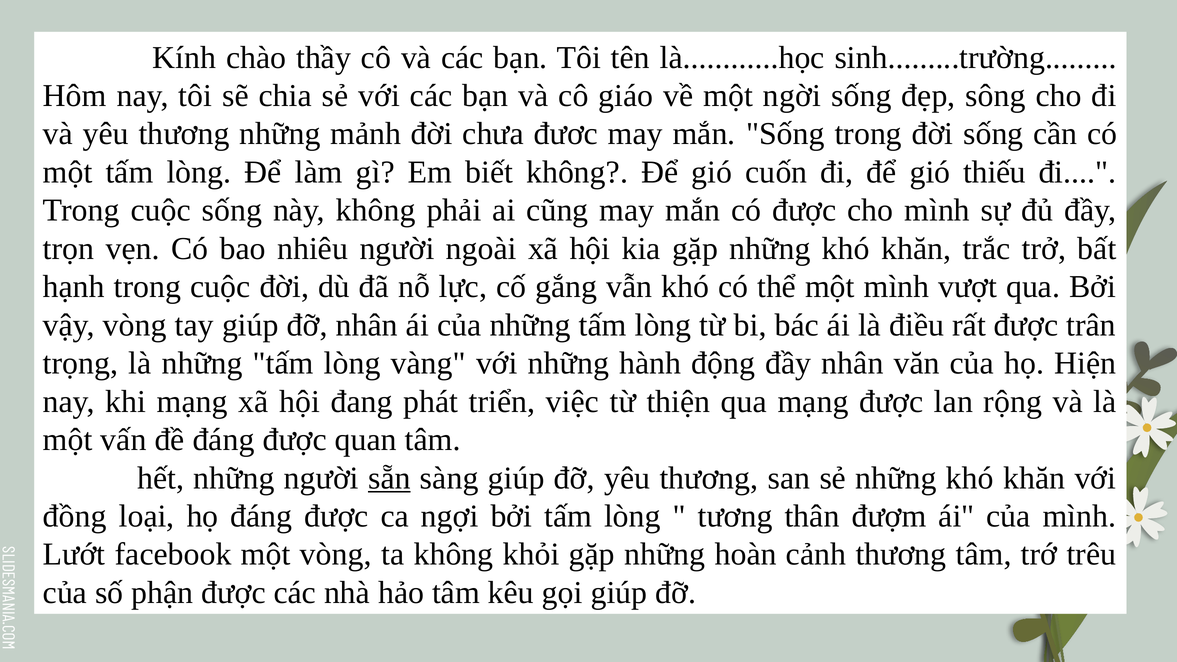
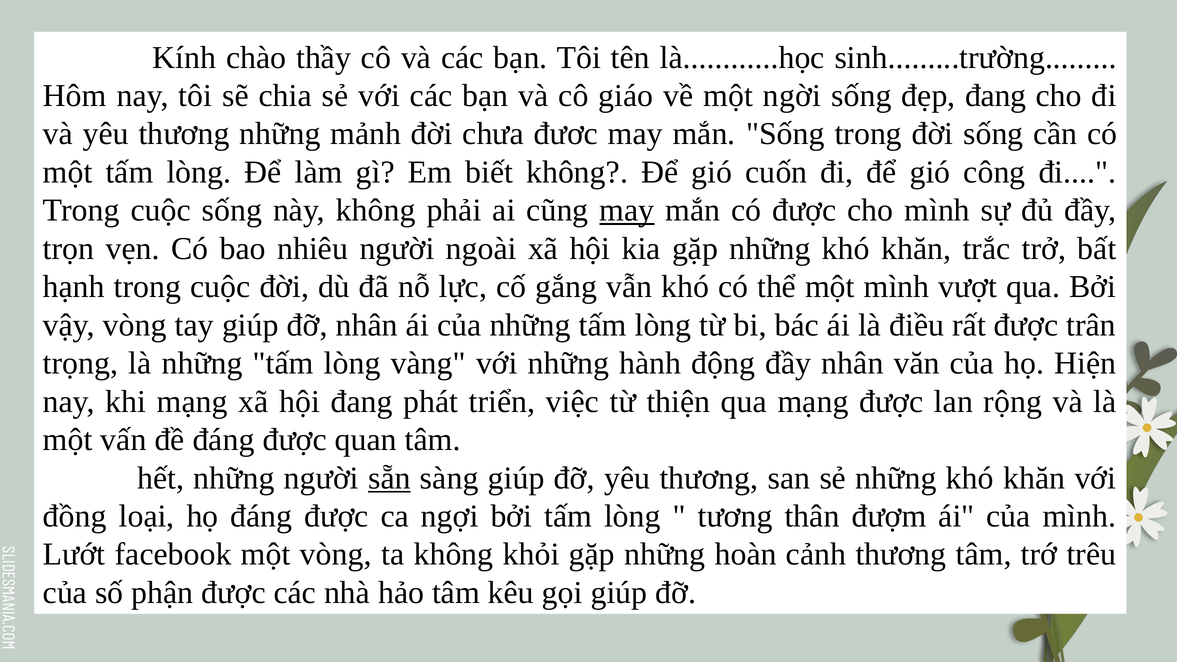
đẹp sông: sông -> đang
thiếu: thiếu -> công
may at (627, 210) underline: none -> present
